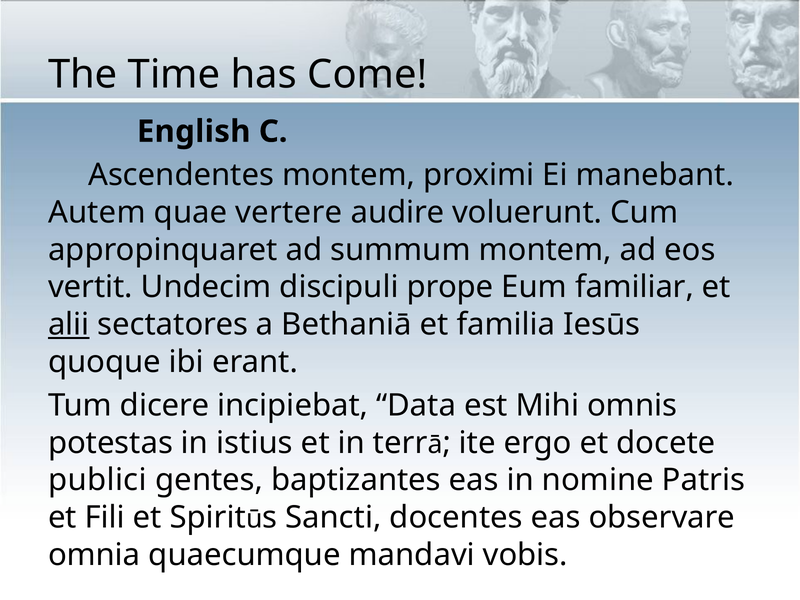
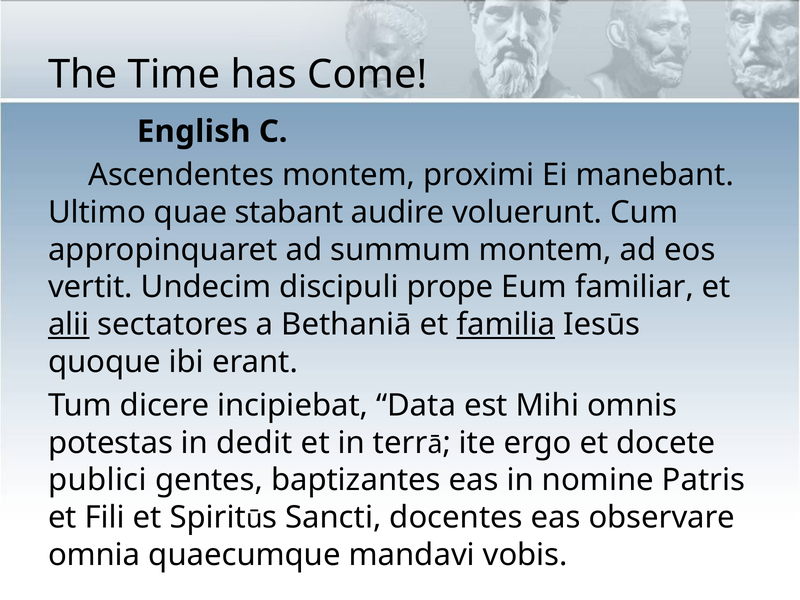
Autem: Autem -> Ultimo
vertere: vertere -> stabant
familia underline: none -> present
istius: istius -> dedit
